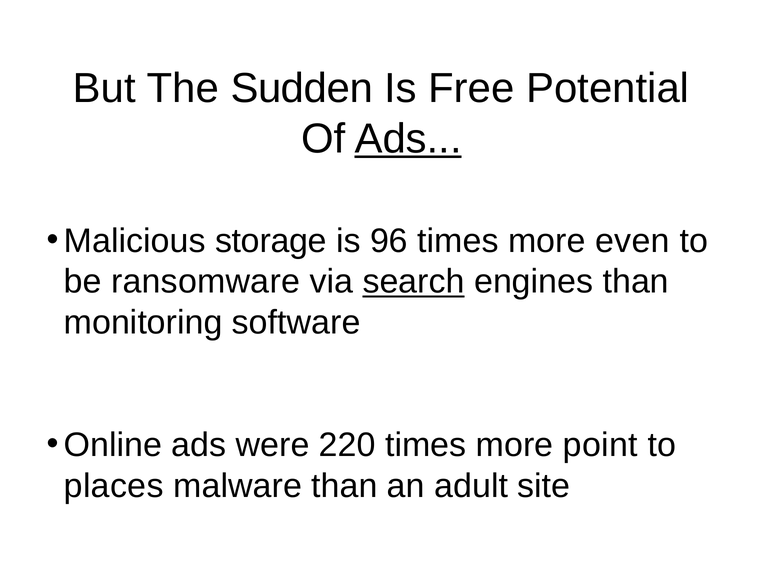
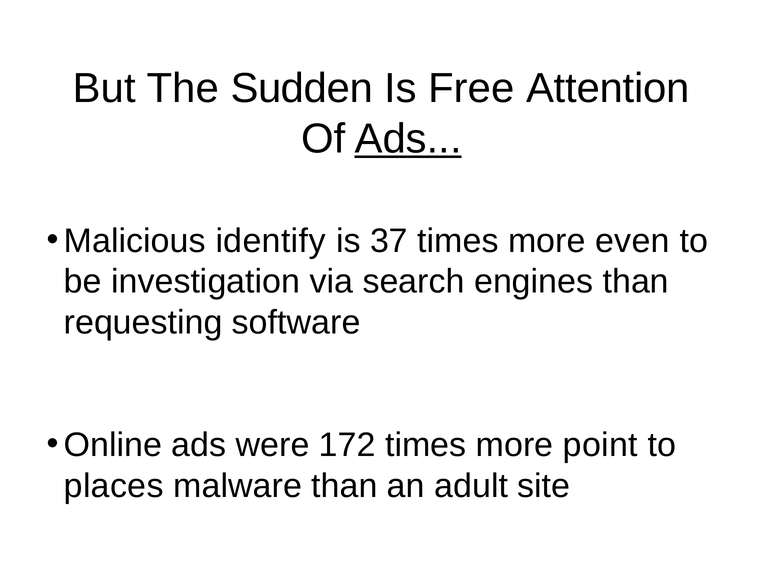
Potential: Potential -> Attention
storage: storage -> identify
96: 96 -> 37
ransomware: ransomware -> investigation
search underline: present -> none
monitoring: monitoring -> requesting
220: 220 -> 172
